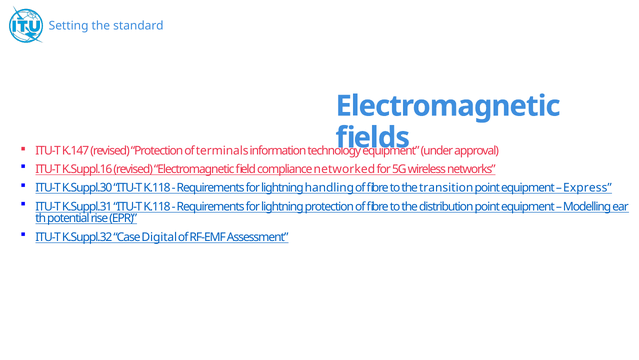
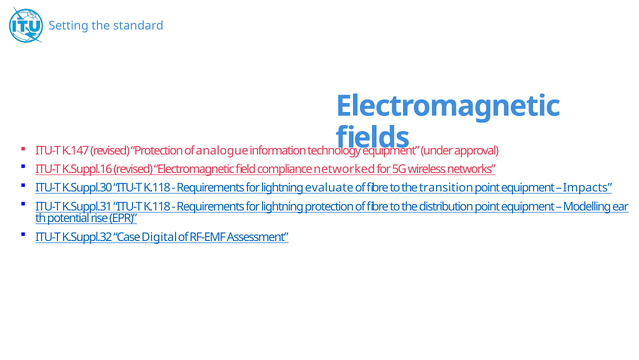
terminals: terminals -> analogue
handling: handling -> evaluate
Express: Express -> Impacts
